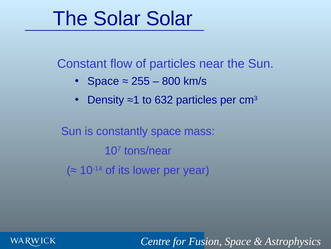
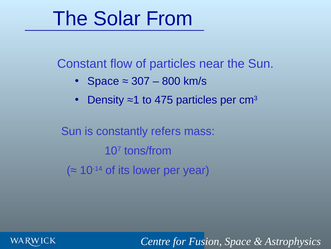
Solar Solar: Solar -> From
255: 255 -> 307
632: 632 -> 475
constantly space: space -> refers
tons/near: tons/near -> tons/from
